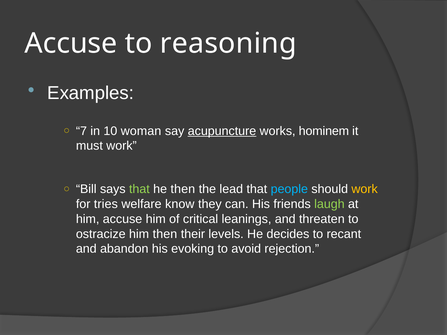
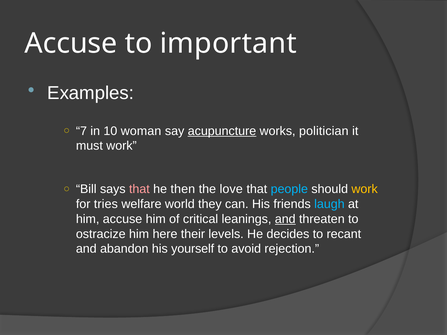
reasoning: reasoning -> important
hominem: hominem -> politician
that at (139, 189) colour: light green -> pink
lead: lead -> love
know: know -> world
laugh colour: light green -> light blue
and at (285, 219) underline: none -> present
him then: then -> here
evoking: evoking -> yourself
